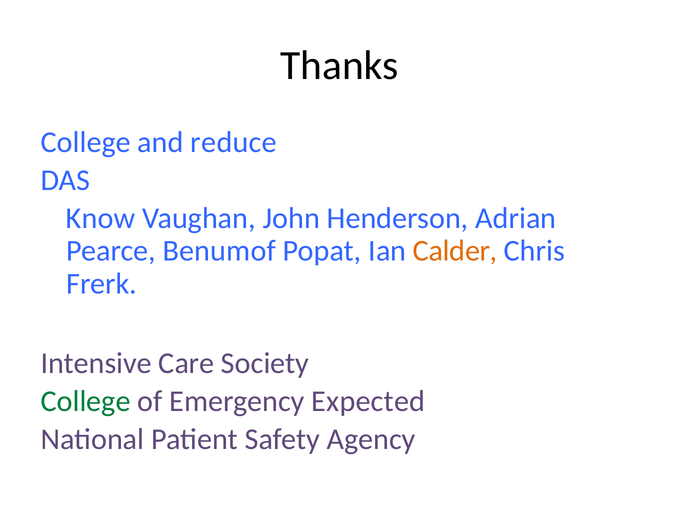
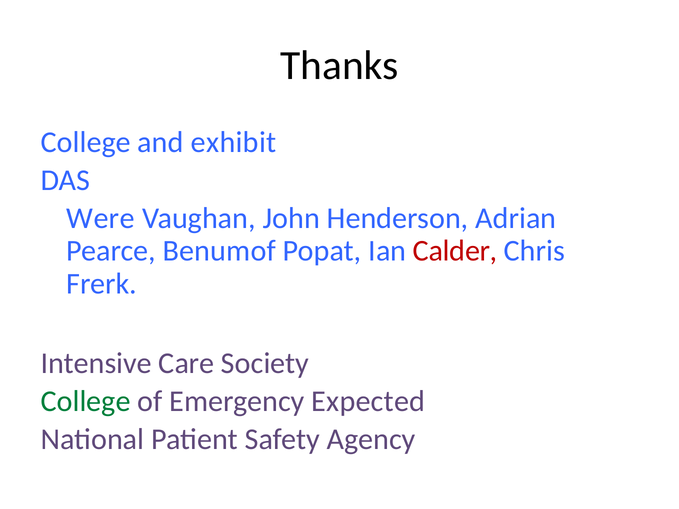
reduce: reduce -> exhibit
Know: Know -> Were
Calder colour: orange -> red
